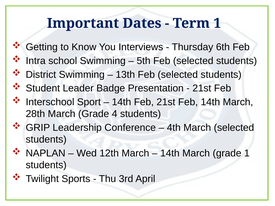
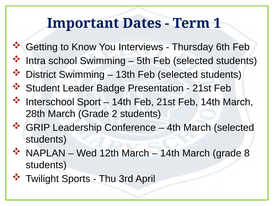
4: 4 -> 2
grade 1: 1 -> 8
